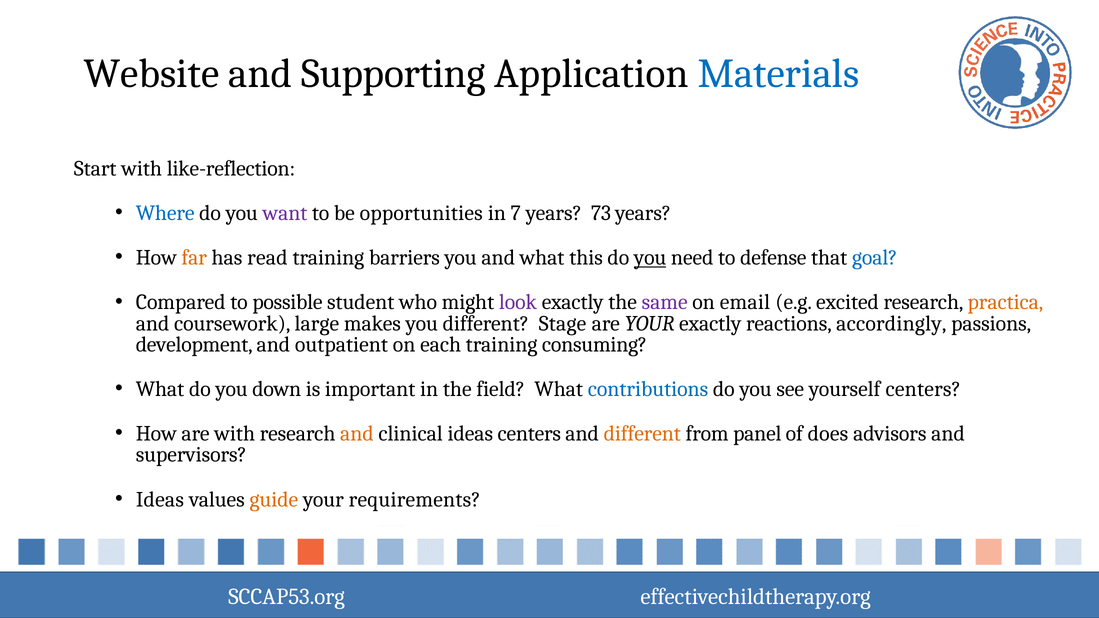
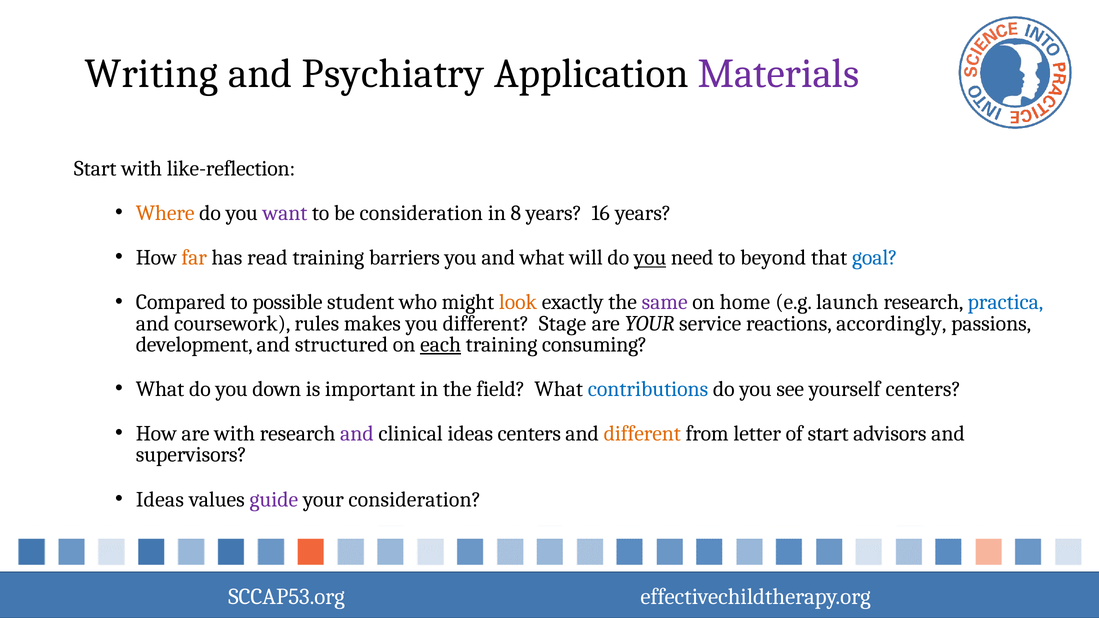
Website: Website -> Writing
Supporting: Supporting -> Psychiatry
Materials colour: blue -> purple
Where colour: blue -> orange
be opportunities: opportunities -> consideration
7: 7 -> 8
73: 73 -> 16
this: this -> will
defense: defense -> beyond
look colour: purple -> orange
email: email -> home
excited: excited -> launch
practica colour: orange -> blue
large: large -> rules
YOUR exactly: exactly -> service
outpatient: outpatient -> structured
each underline: none -> present
and at (357, 434) colour: orange -> purple
panel: panel -> letter
of does: does -> start
guide colour: orange -> purple
your requirements: requirements -> consideration
